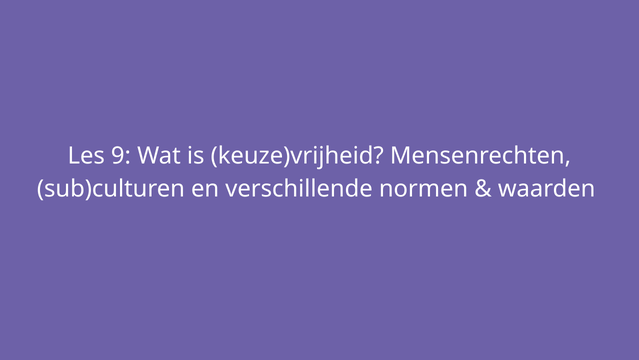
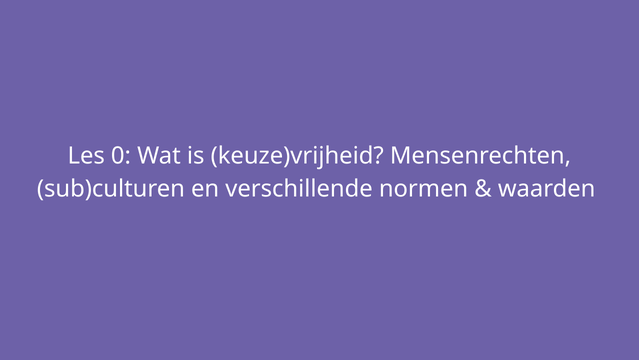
9: 9 -> 0
